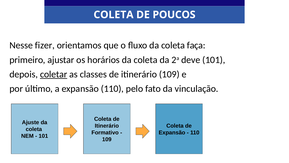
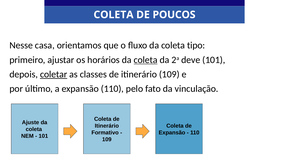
fizer: fizer -> casa
faça: faça -> tipo
coleta at (146, 60) underline: none -> present
